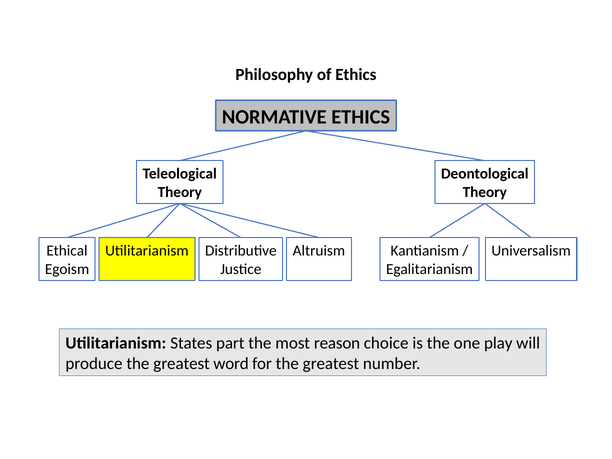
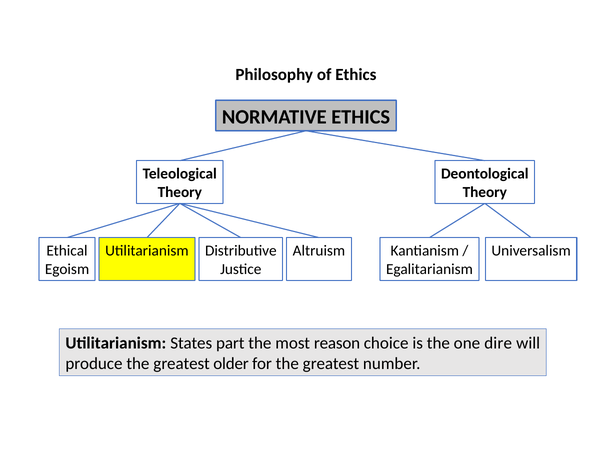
play: play -> dire
word: word -> older
